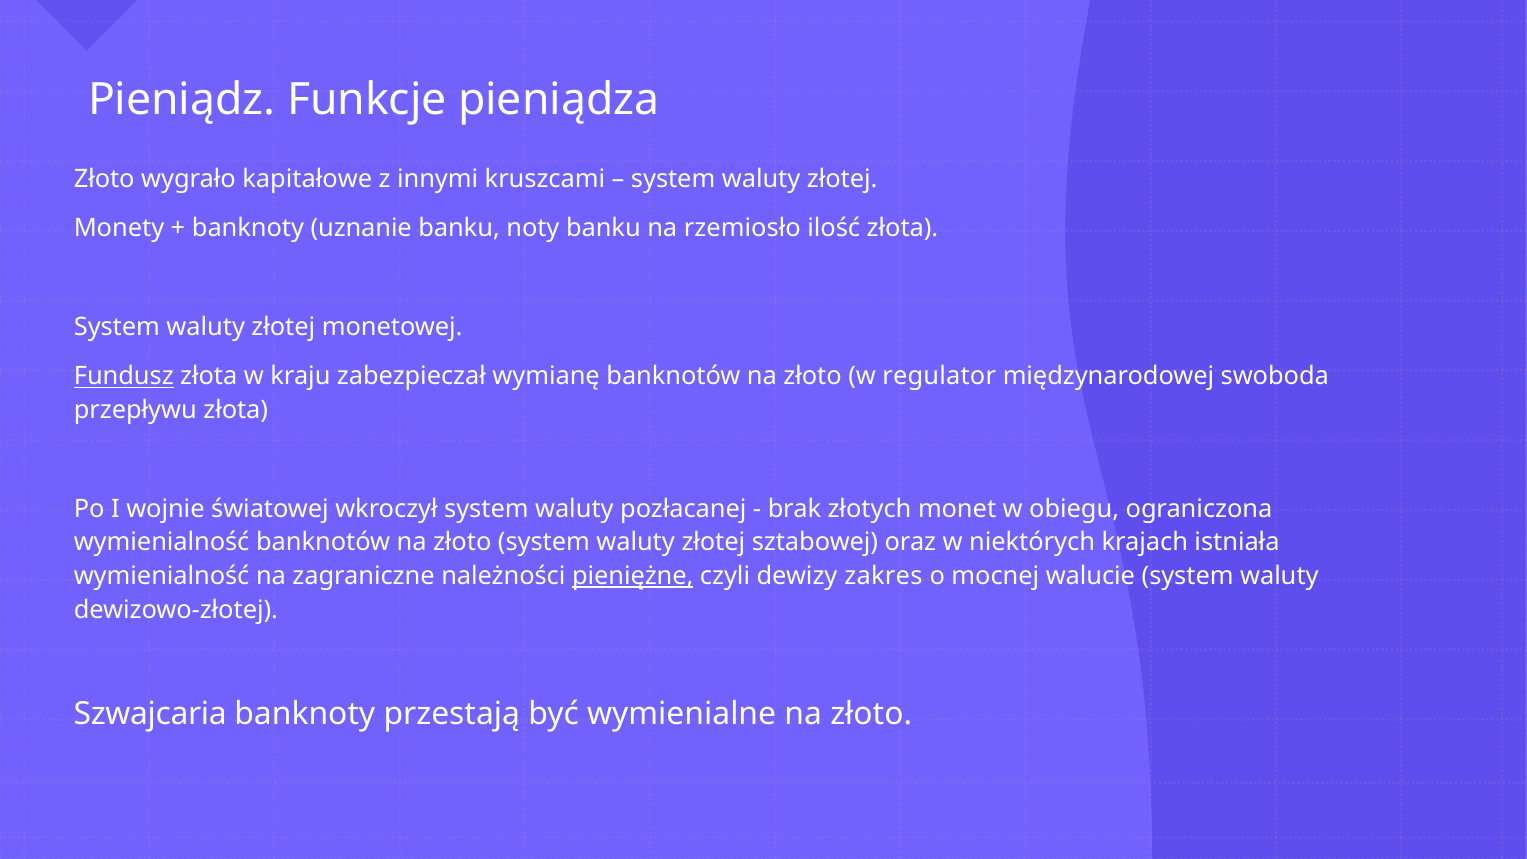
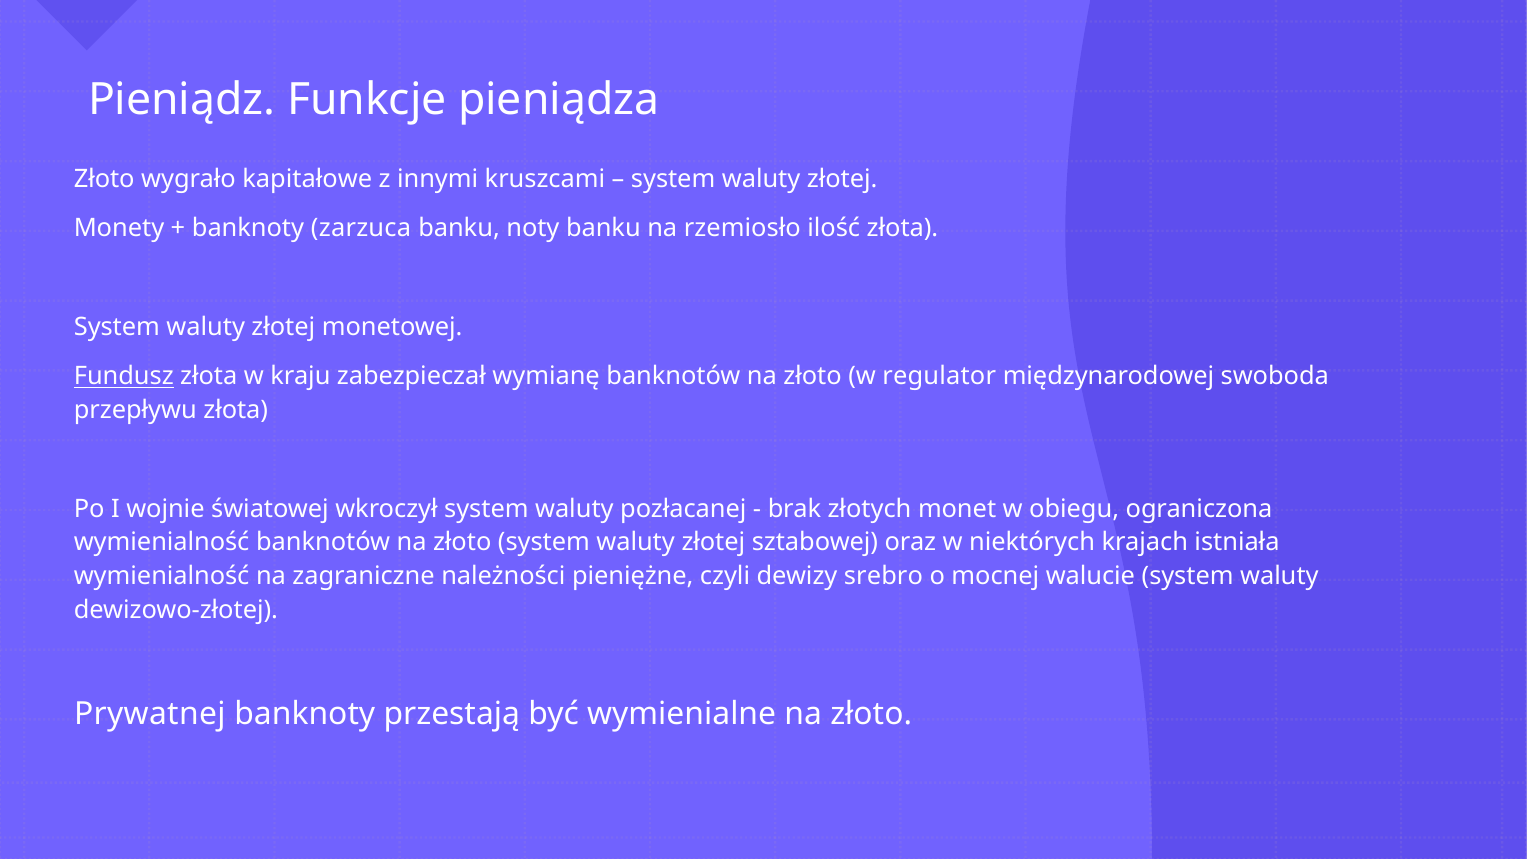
uznanie: uznanie -> zarzuca
pieniężne underline: present -> none
zakres: zakres -> srebro
Szwajcaria: Szwajcaria -> Prywatnej
